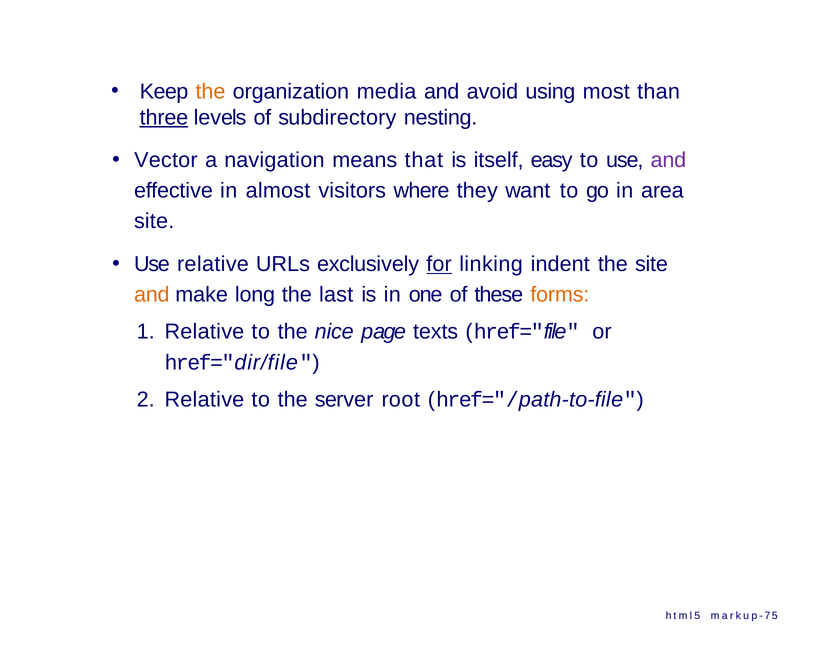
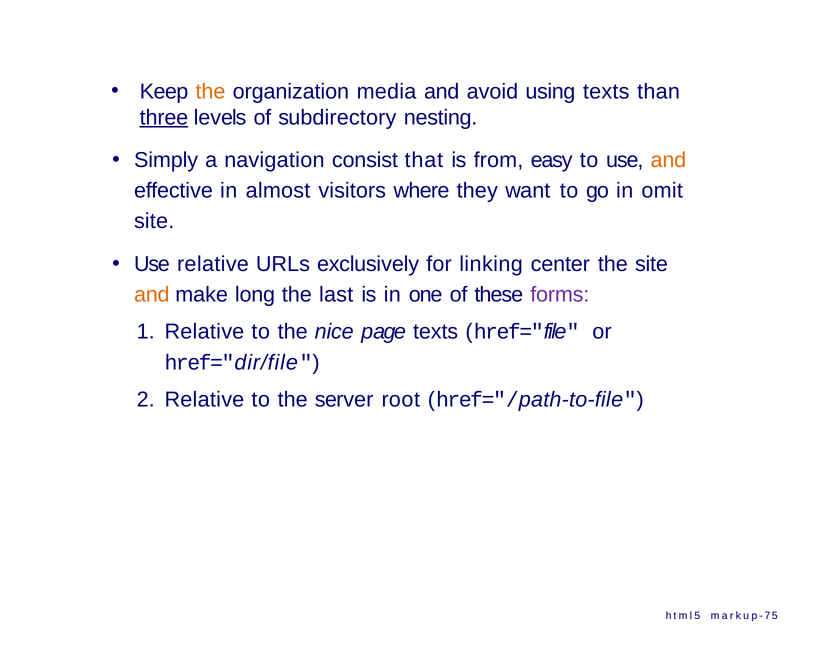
using most: most -> texts
Vector: Vector -> Simply
means: means -> consist
itself: itself -> from
and at (668, 160) colour: purple -> orange
area: area -> omit
for underline: present -> none
indent: indent -> center
forms colour: orange -> purple
